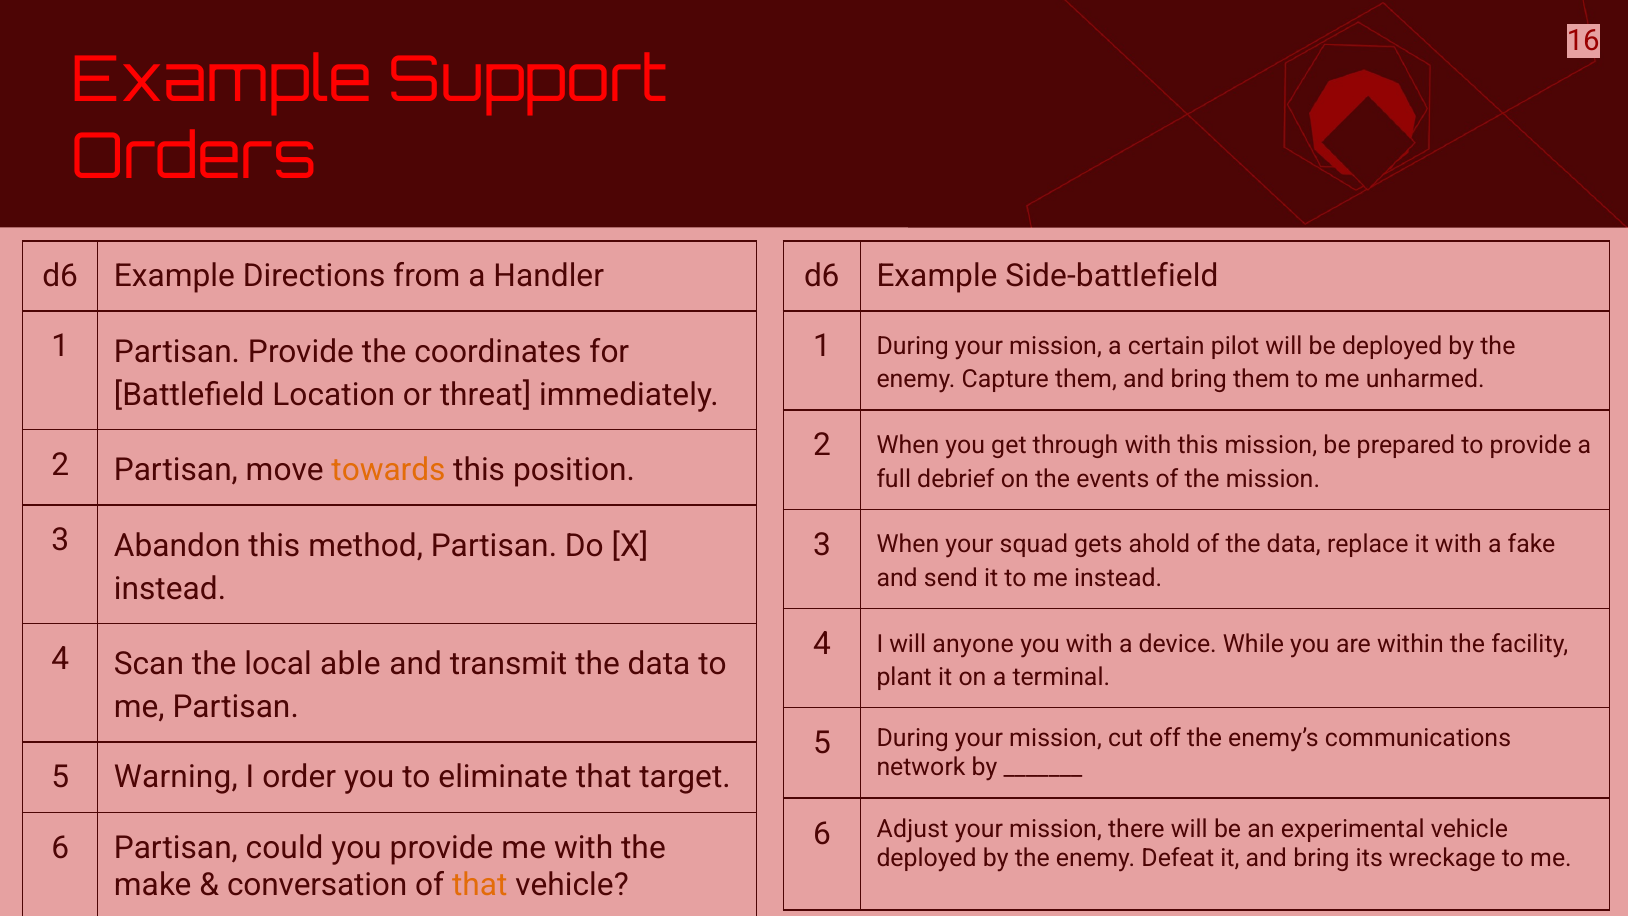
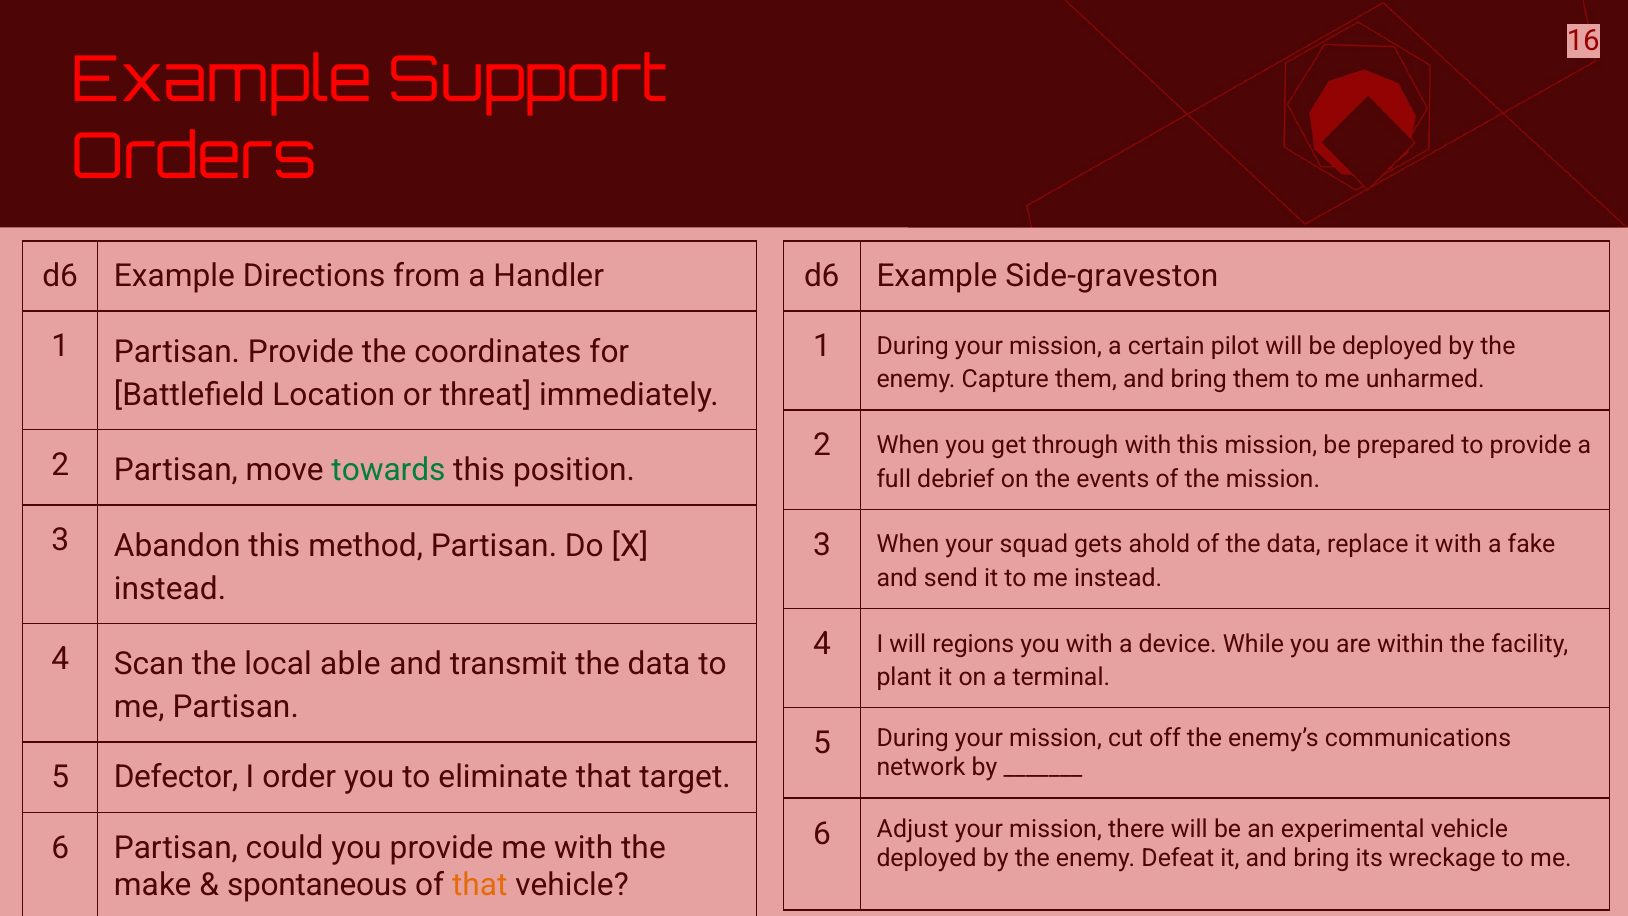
Side-battlefield: Side-battlefield -> Side-graveston
towards colour: orange -> green
anyone: anyone -> regions
Warning: Warning -> Defector
conversation: conversation -> spontaneous
